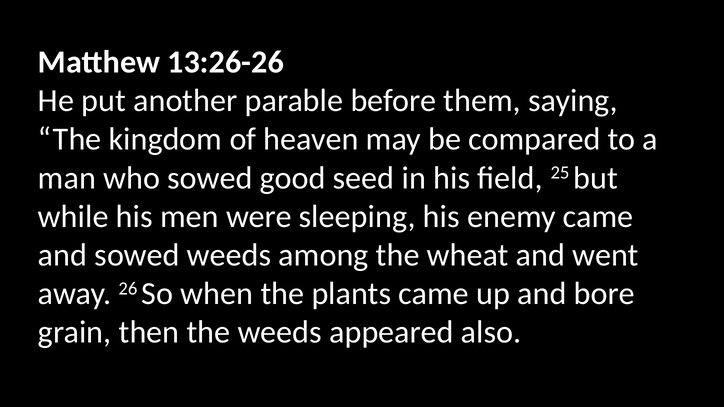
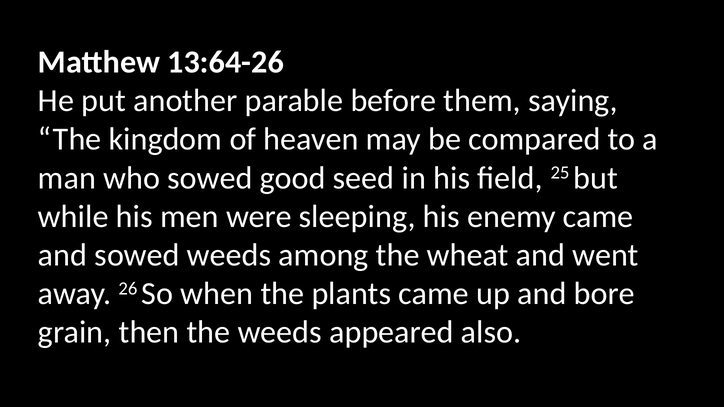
13:26-26: 13:26-26 -> 13:64-26
